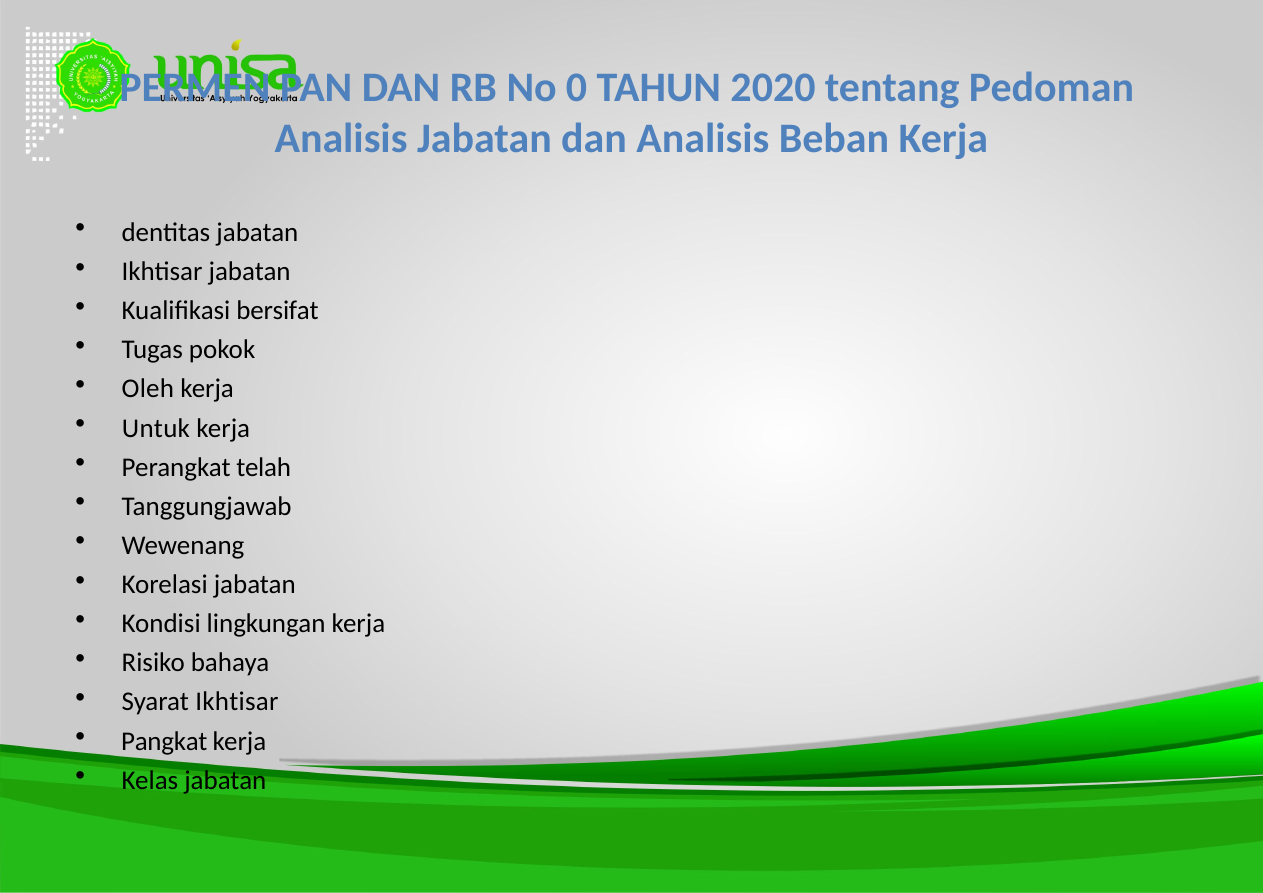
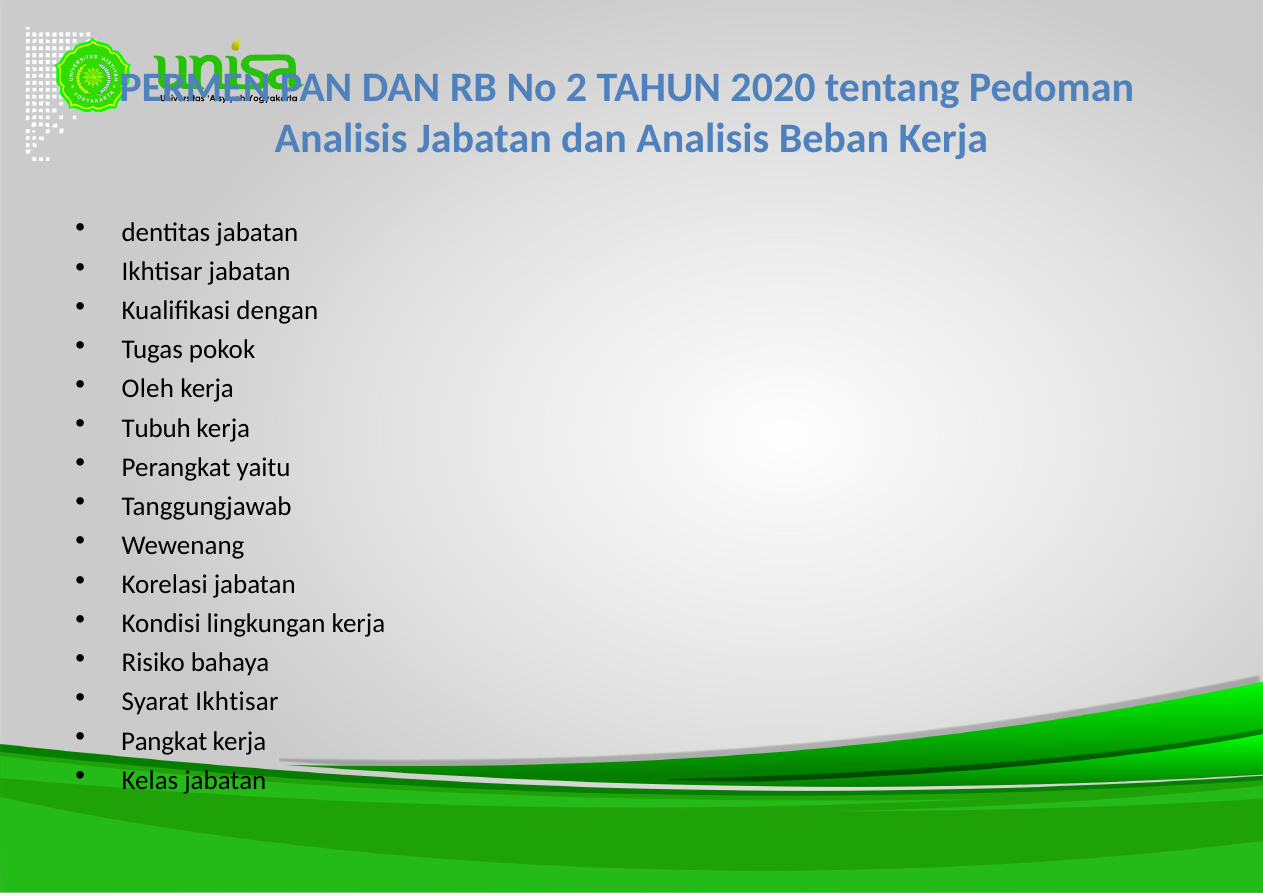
0: 0 -> 2
bersifat: bersifat -> dengan
Untuk: Untuk -> Tubuh
telah: telah -> yaitu
